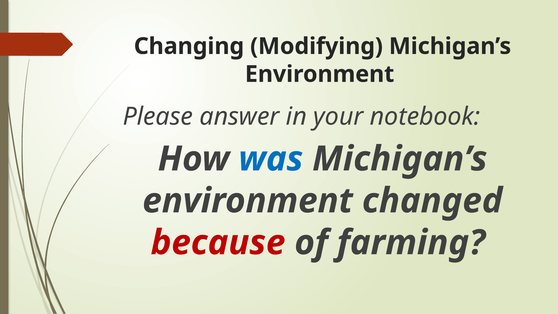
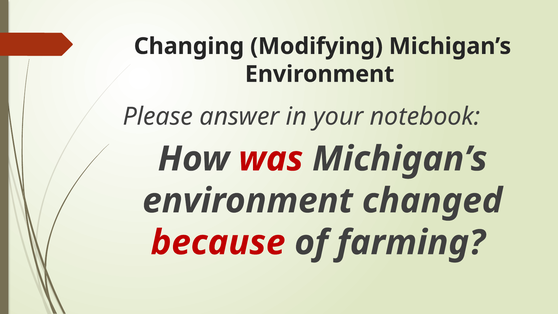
was colour: blue -> red
